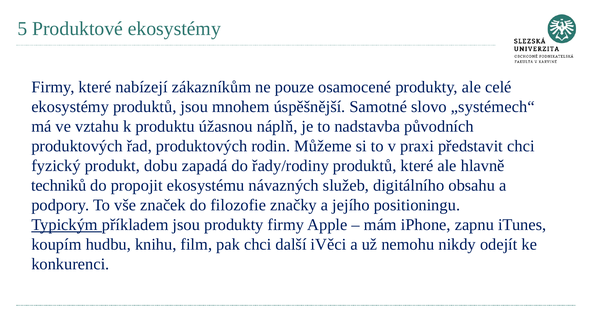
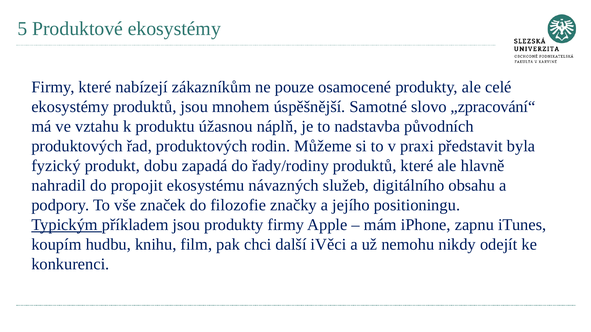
„systémech“: „systémech“ -> „zpracování“
představit chci: chci -> byla
techniků: techniků -> nahradil
